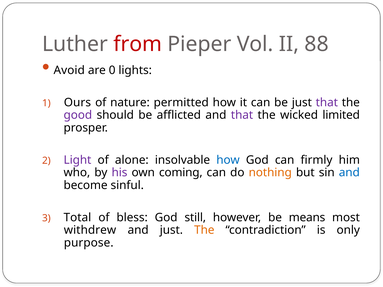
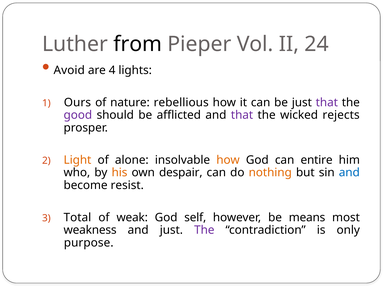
from colour: red -> black
88: 88 -> 24
0: 0 -> 4
permitted: permitted -> rebellious
limited: limited -> rejects
Light colour: purple -> orange
how at (228, 160) colour: blue -> orange
firmly: firmly -> entire
his colour: purple -> orange
coming: coming -> despair
sinful: sinful -> resist
bless: bless -> weak
still: still -> self
withdrew: withdrew -> weakness
The at (204, 230) colour: orange -> purple
